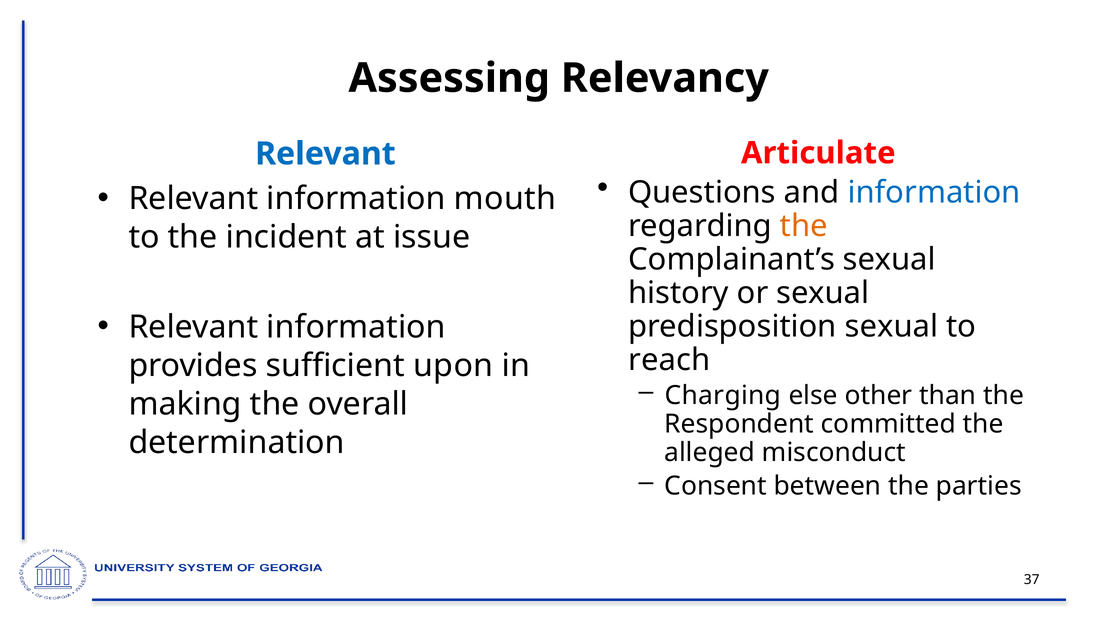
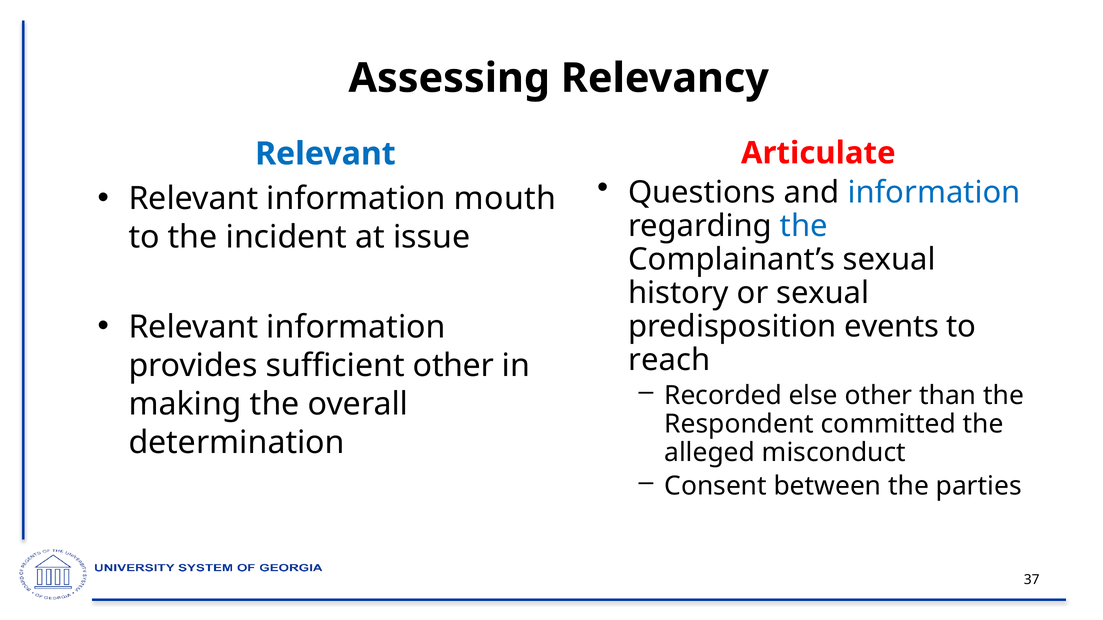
the at (804, 226) colour: orange -> blue
predisposition sexual: sexual -> events
sufficient upon: upon -> other
Charging: Charging -> Recorded
